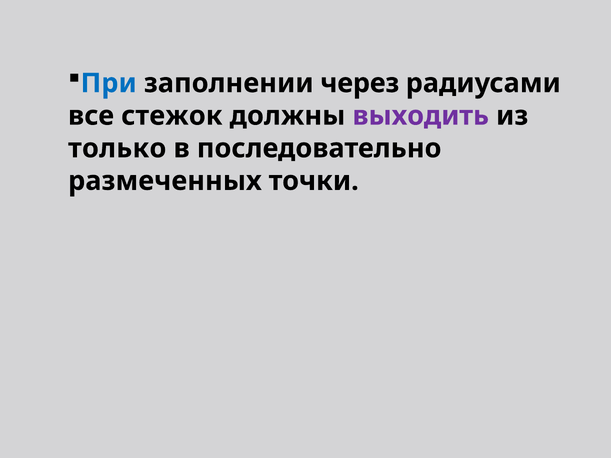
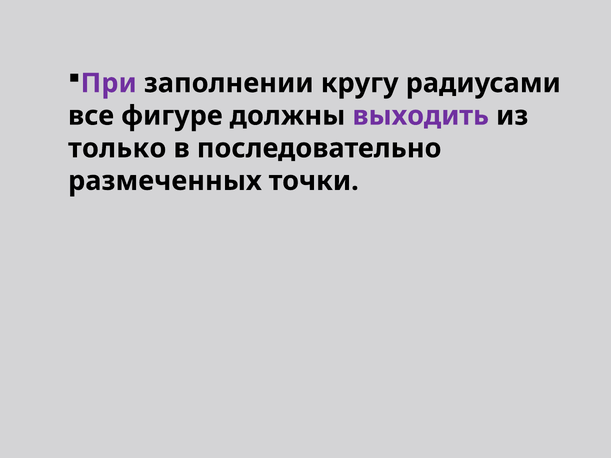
При colour: blue -> purple
через: через -> кругу
стежок: стежок -> фигуре
